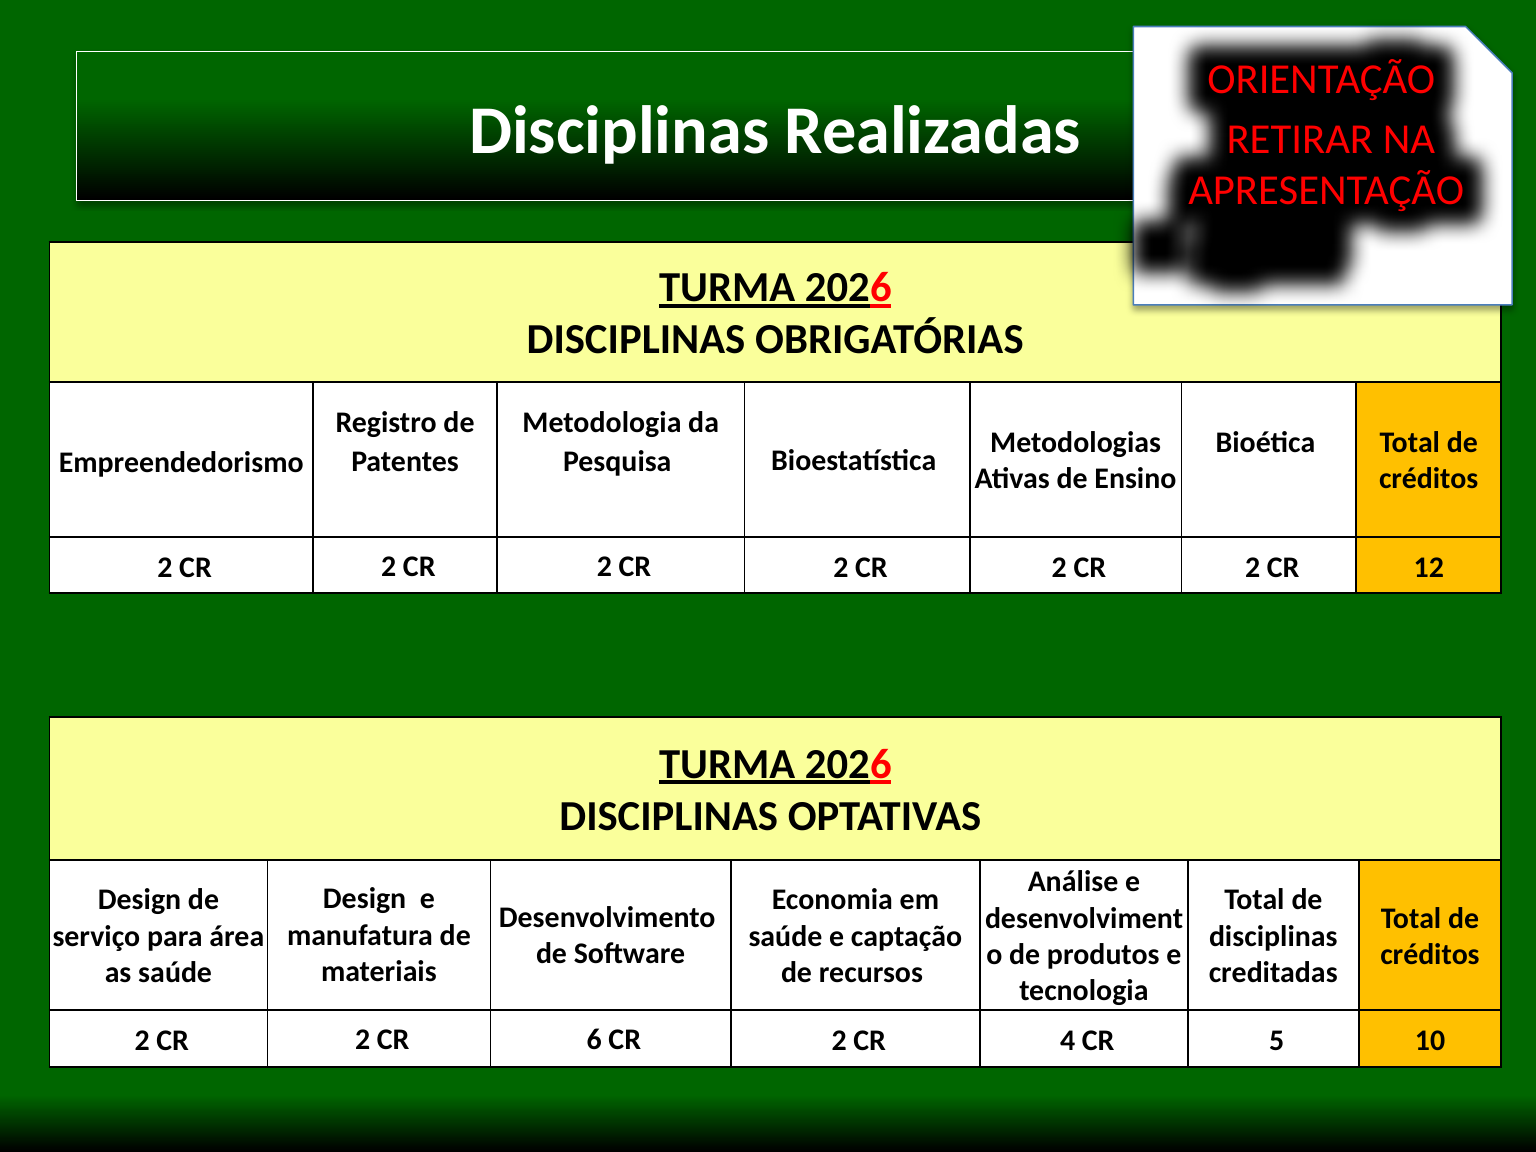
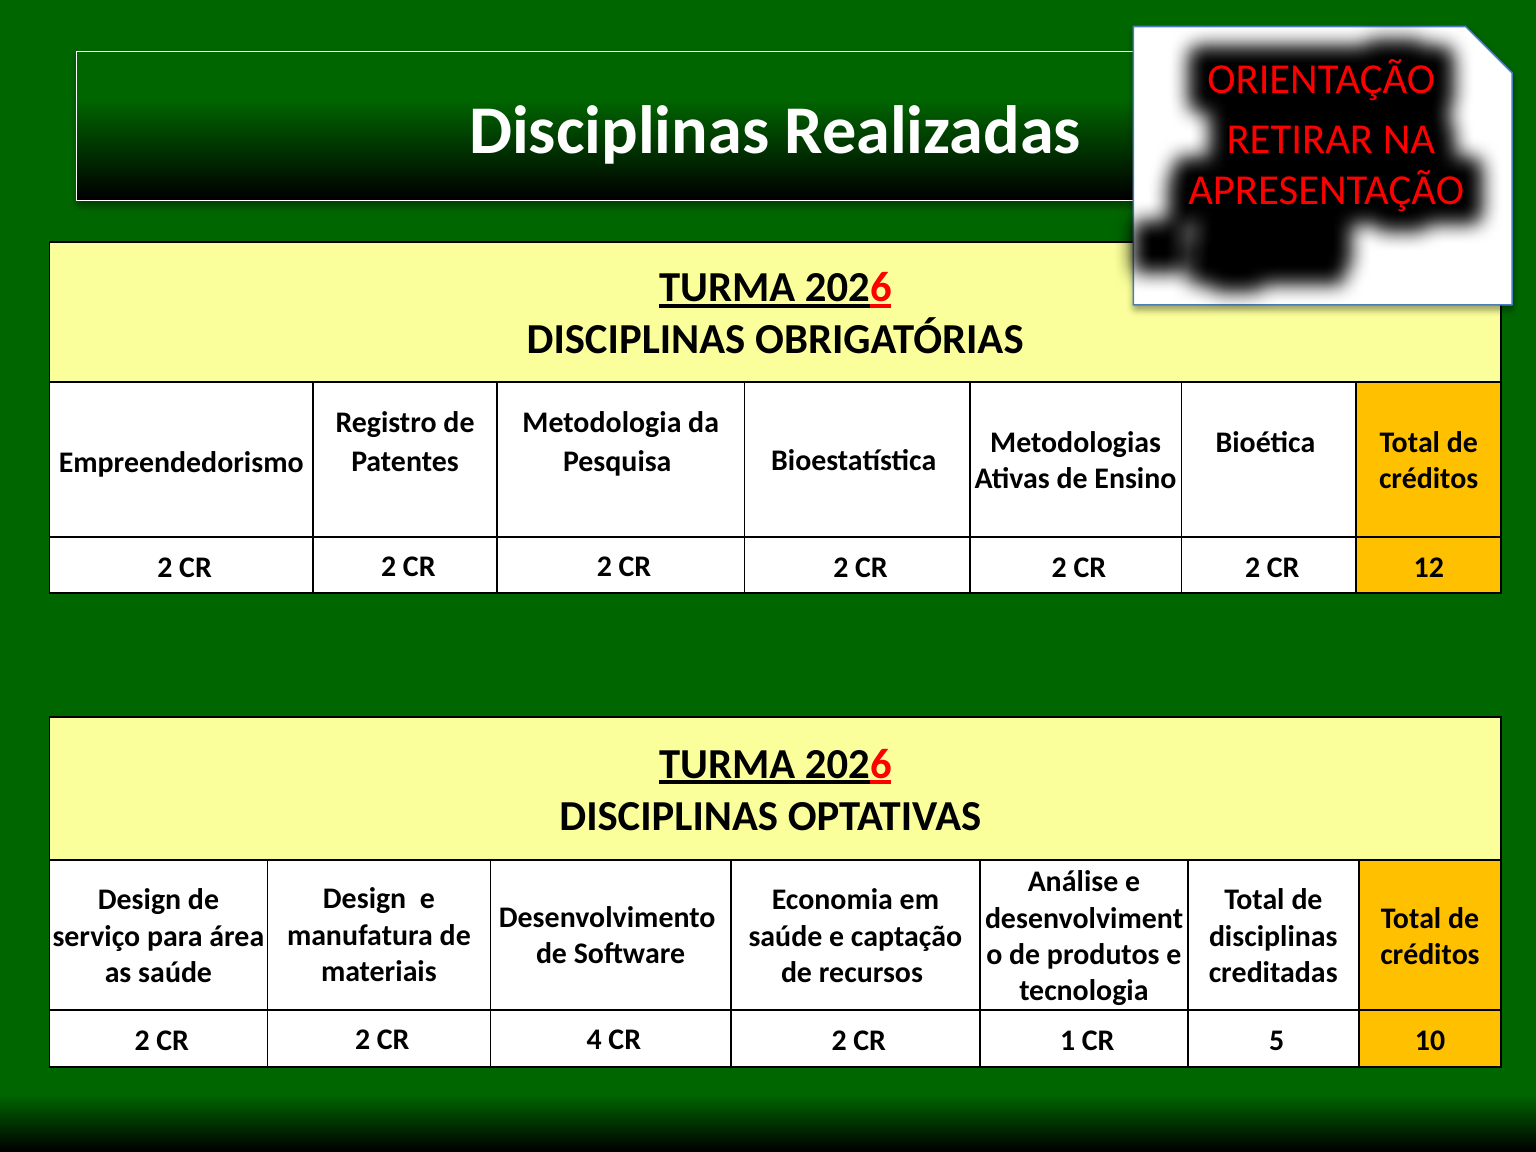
6: 6 -> 4
4: 4 -> 1
